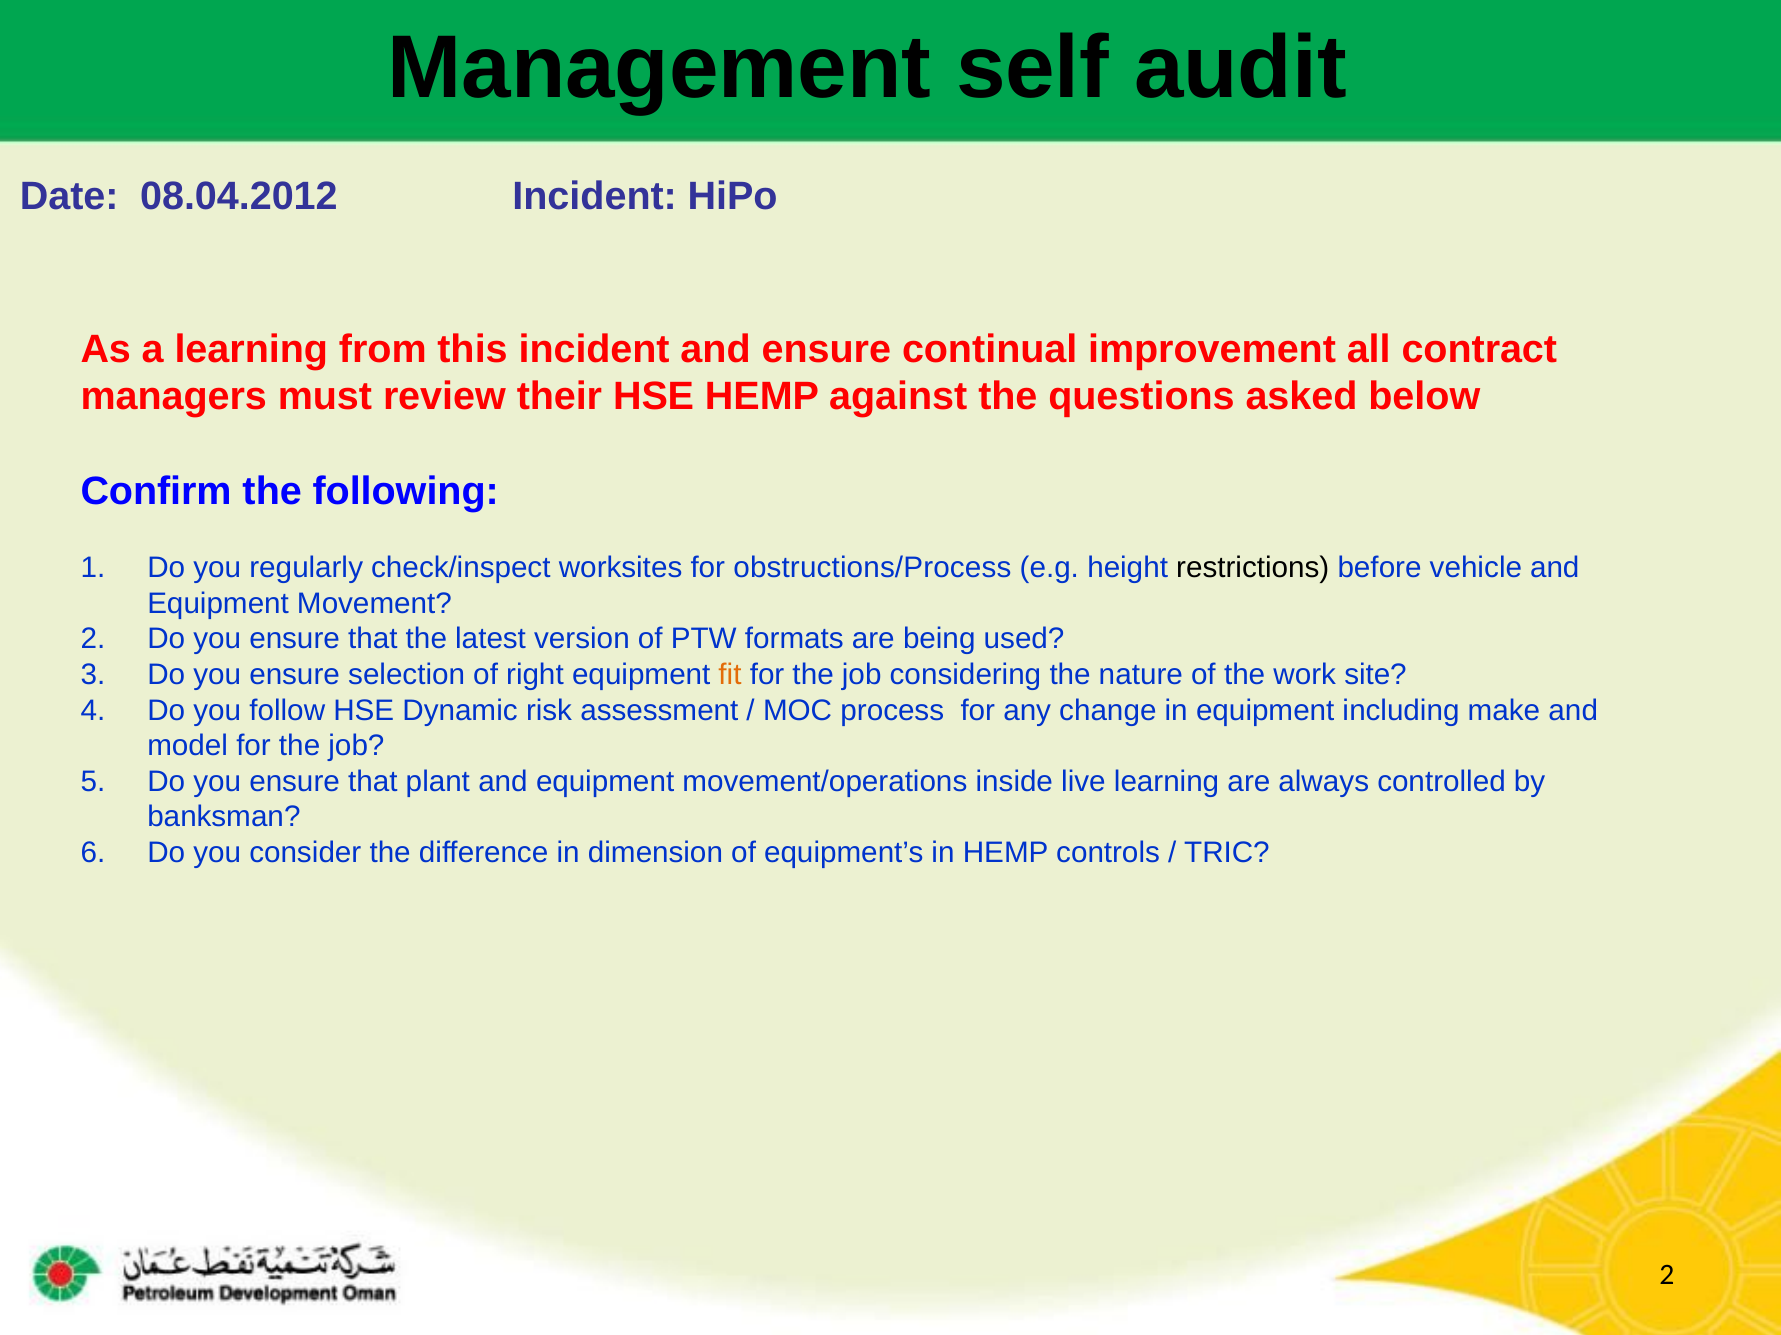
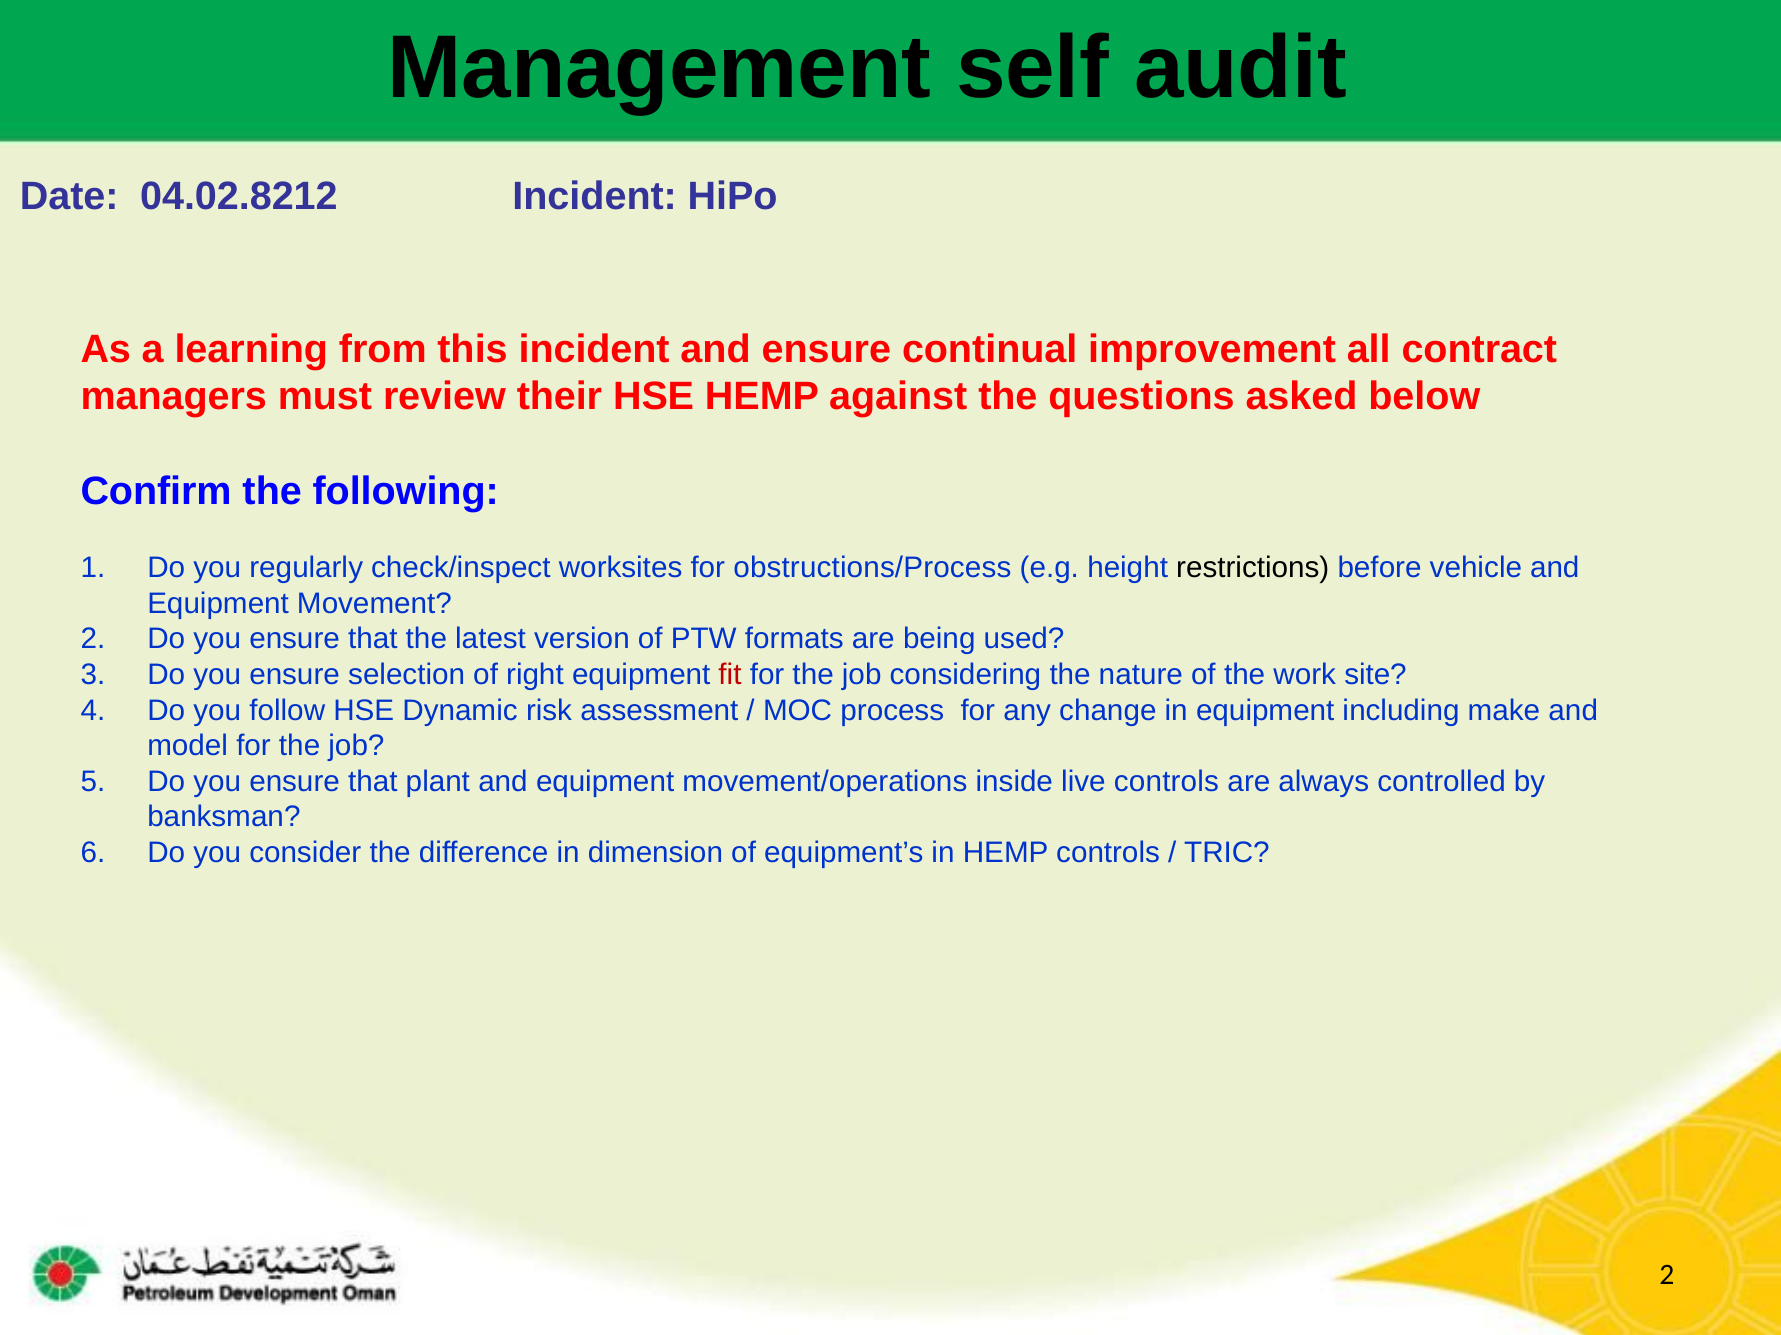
08.04.2012: 08.04.2012 -> 04.02.8212
fit colour: orange -> red
live learning: learning -> controls
